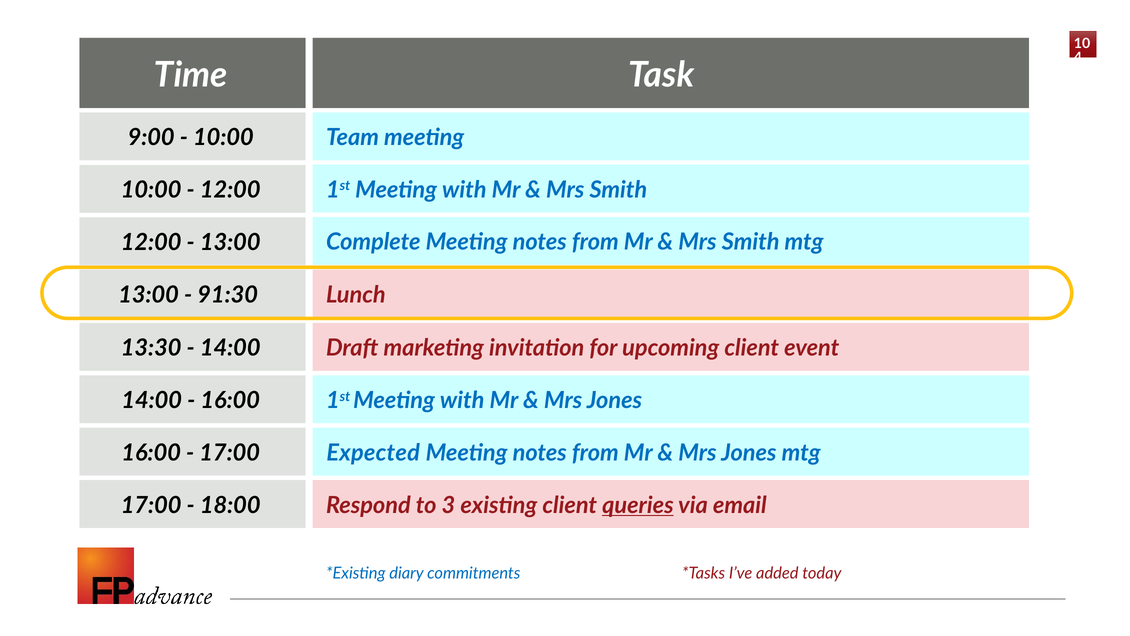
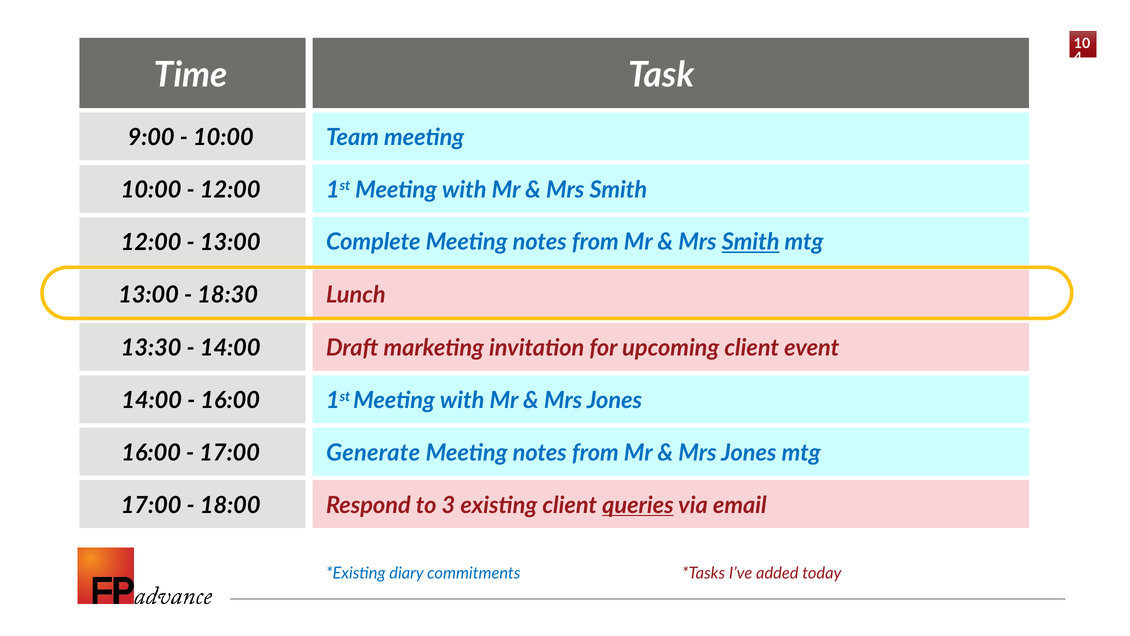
Smith at (751, 242) underline: none -> present
91:30: 91:30 -> 18:30
Expected: Expected -> Generate
